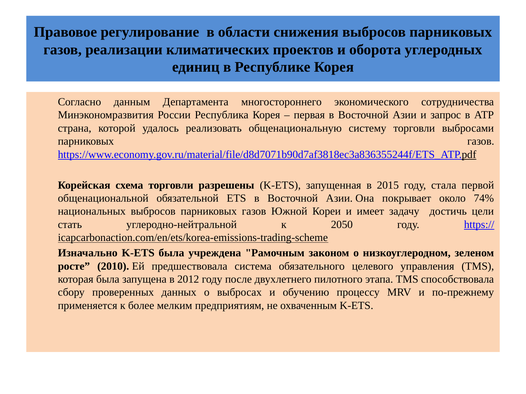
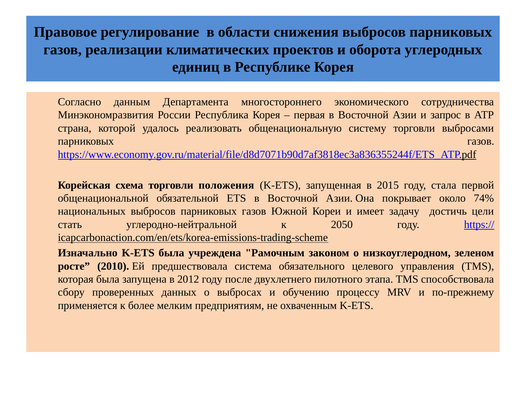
разрешены: разрешены -> положения
